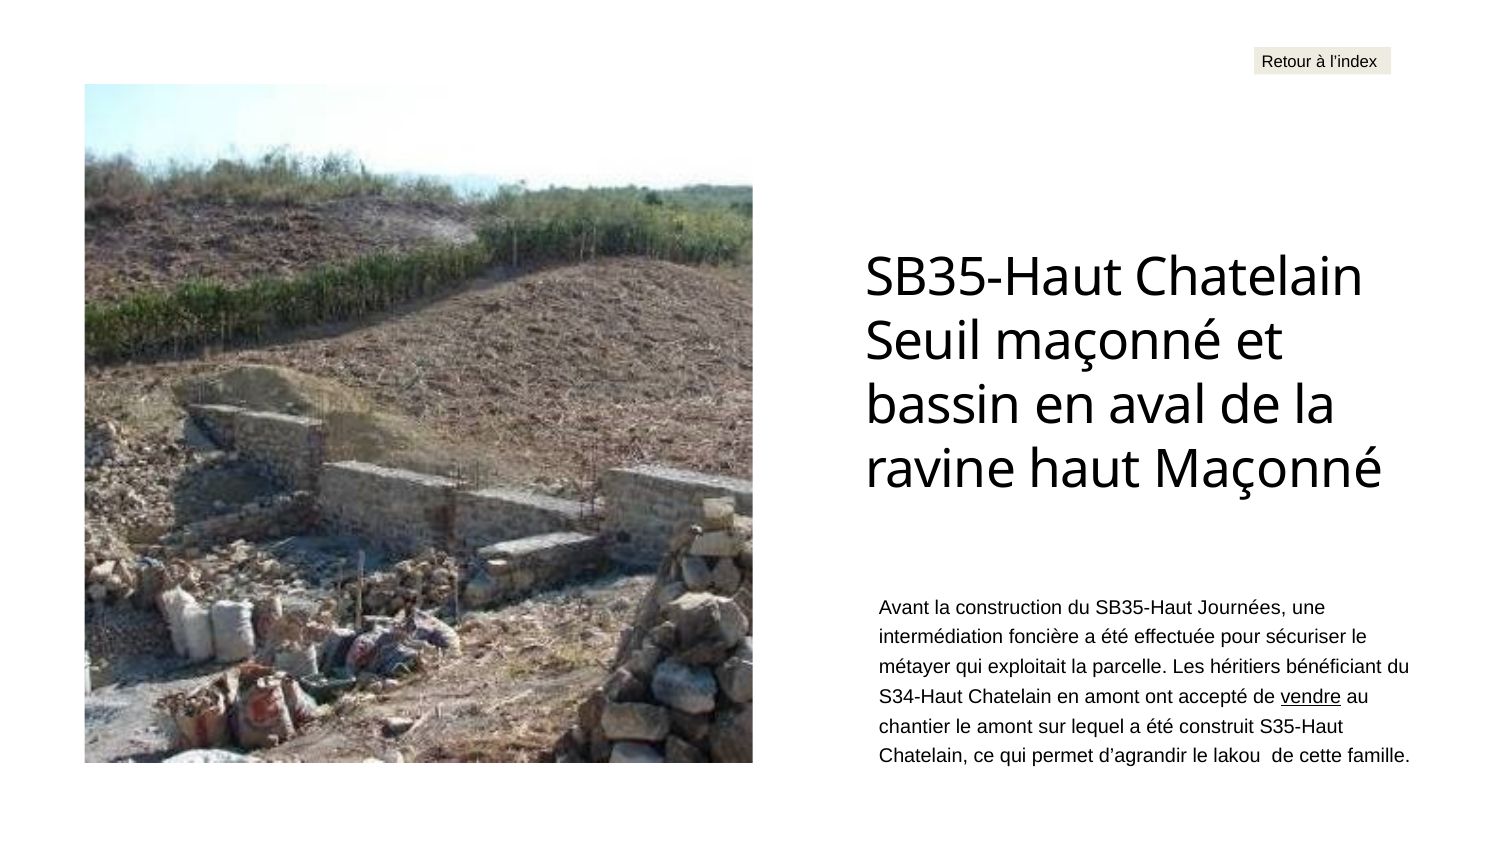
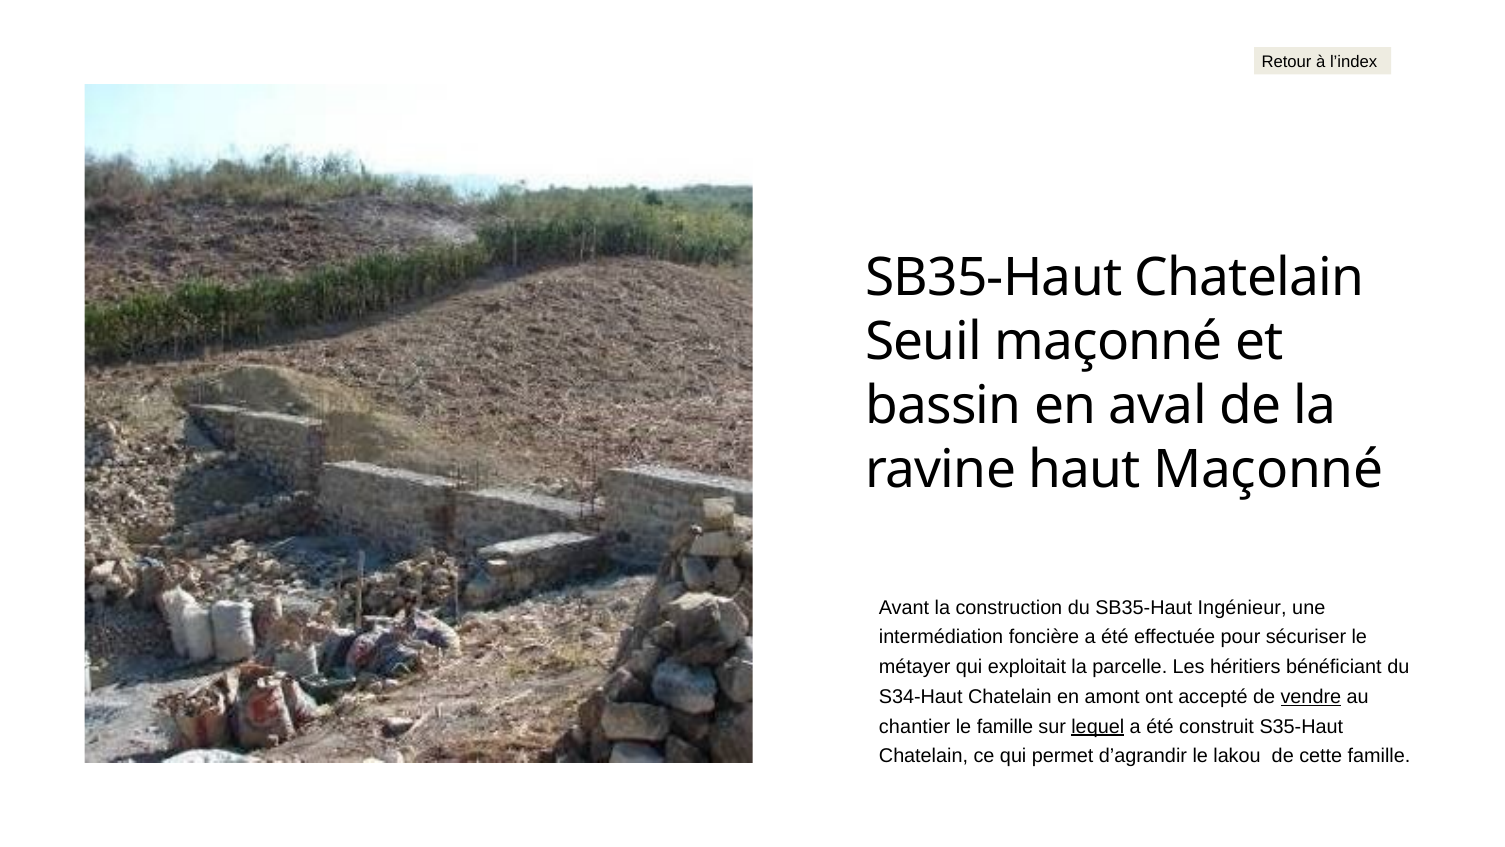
Journées: Journées -> Ingénieur
le amont: amont -> famille
lequel underline: none -> present
